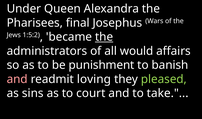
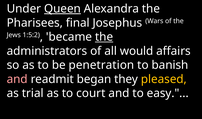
Queen underline: none -> present
punishment: punishment -> penetration
loving: loving -> began
pleased colour: light green -> yellow
sins: sins -> trial
take: take -> easy
